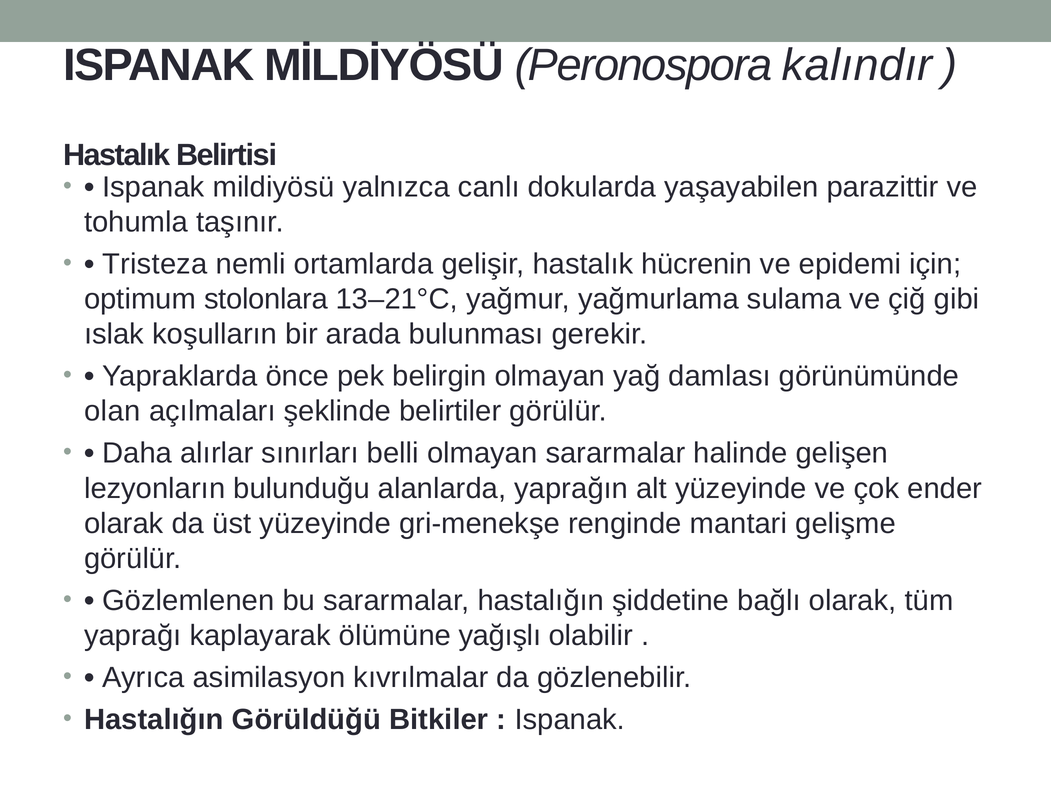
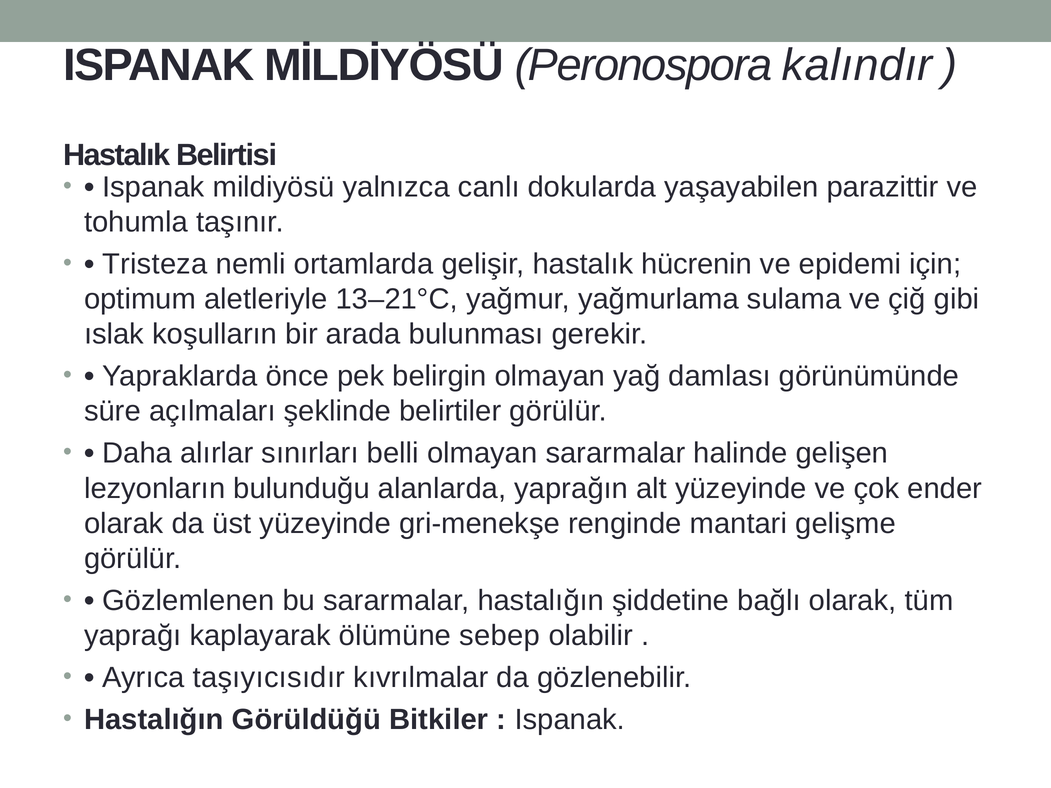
stolonlara: stolonlara -> aletleriyle
olan: olan -> süre
yağışlı: yağışlı -> sebep
asimilasyon: asimilasyon -> taşıyıcısıdır
